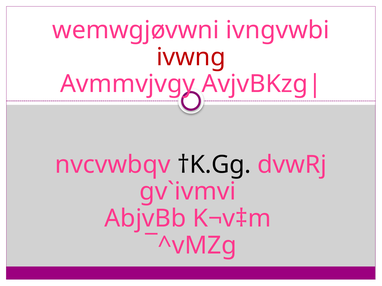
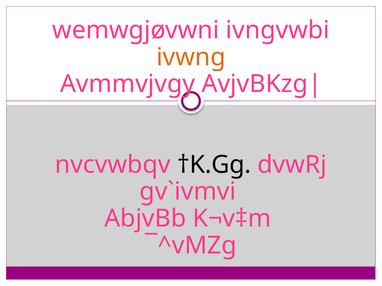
ivwng colour: red -> orange
